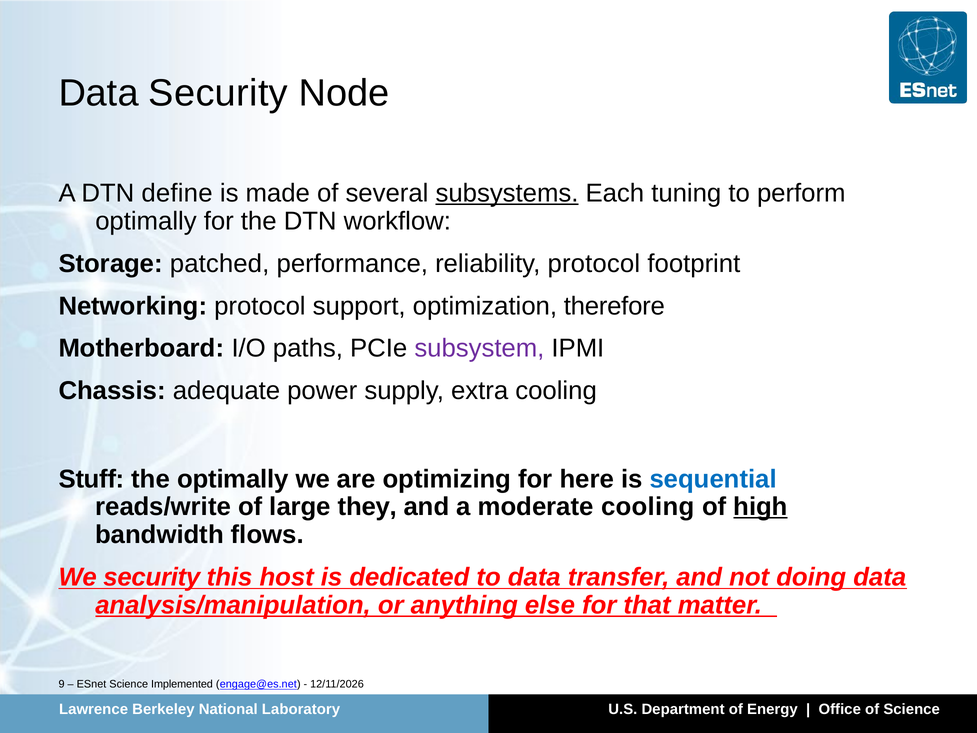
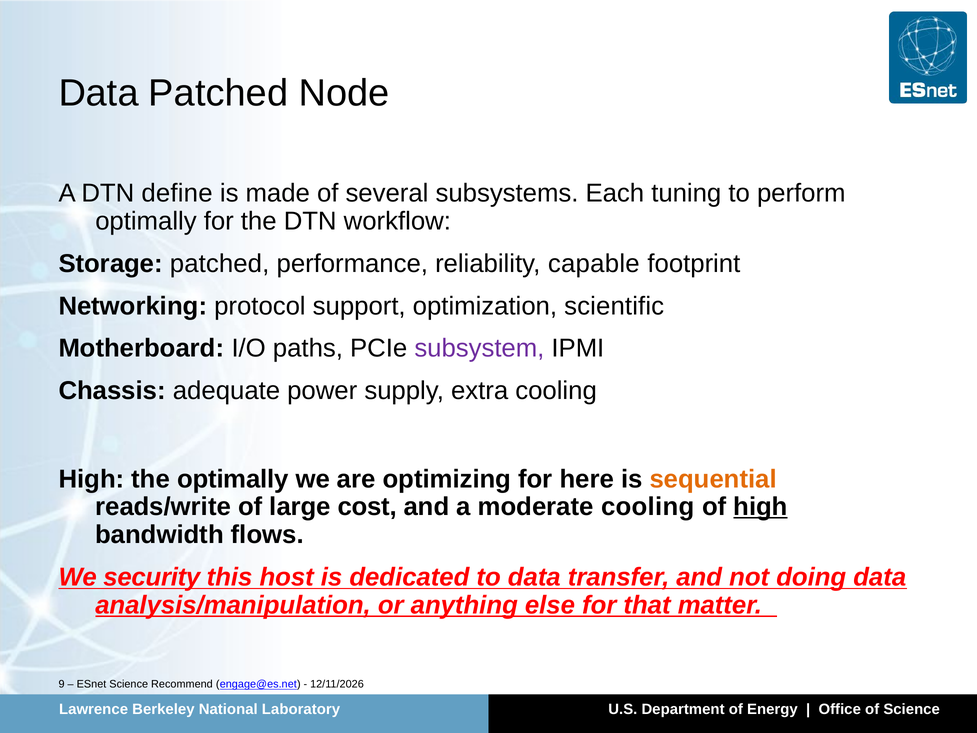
Data Security: Security -> Patched
subsystems underline: present -> none
reliability protocol: protocol -> capable
therefore: therefore -> scientific
Stuff at (92, 479): Stuff -> High
sequential colour: blue -> orange
they: they -> cost
Implemented: Implemented -> Recommend
